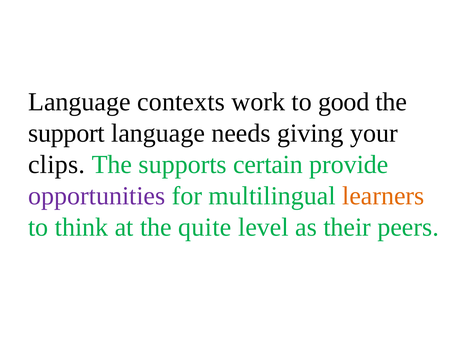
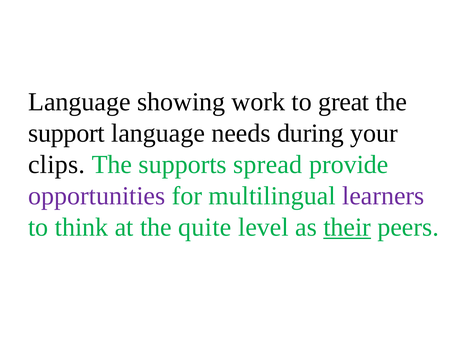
contexts: contexts -> showing
good: good -> great
giving: giving -> during
certain: certain -> spread
learners colour: orange -> purple
their underline: none -> present
